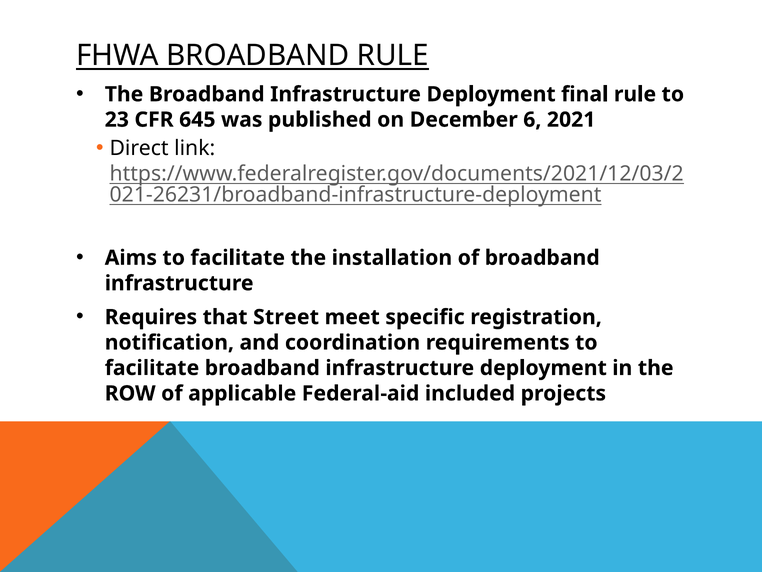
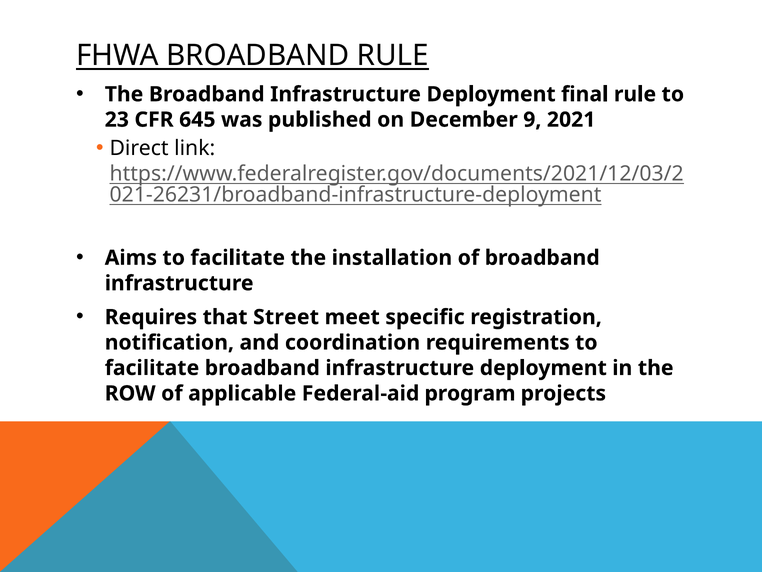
6: 6 -> 9
included: included -> program
